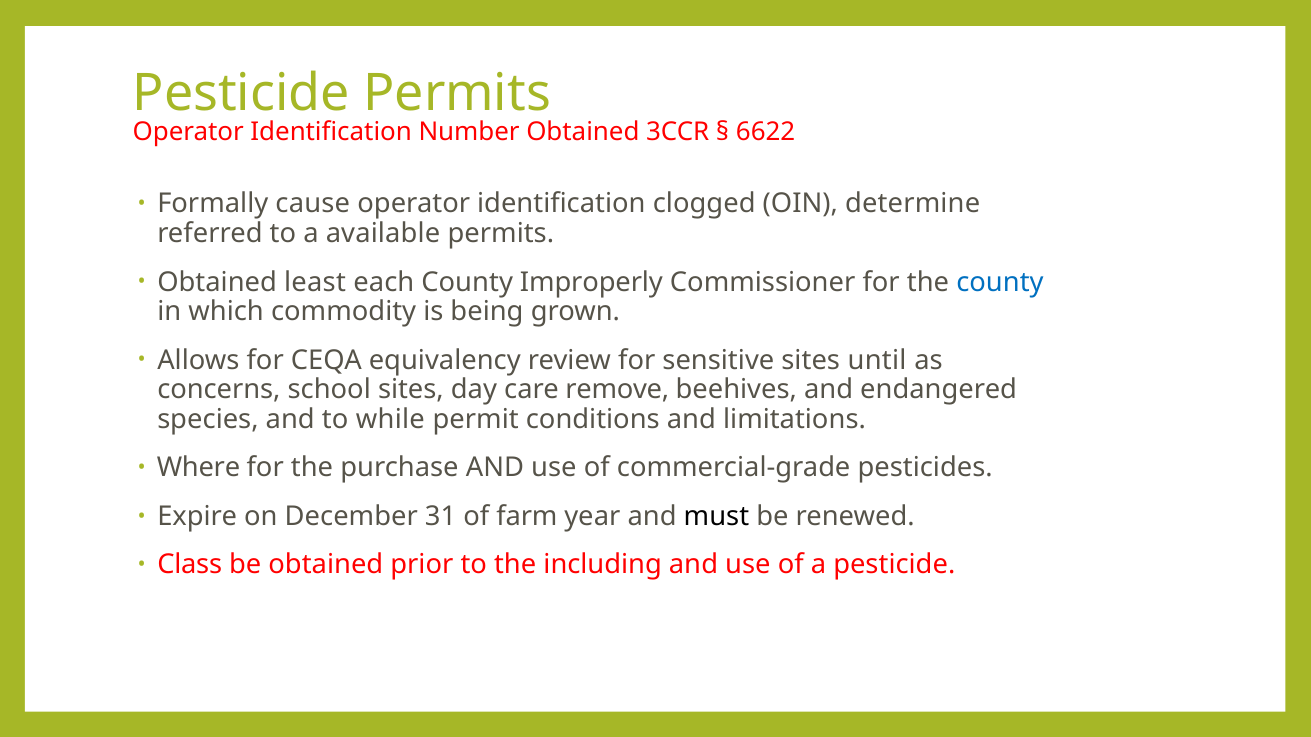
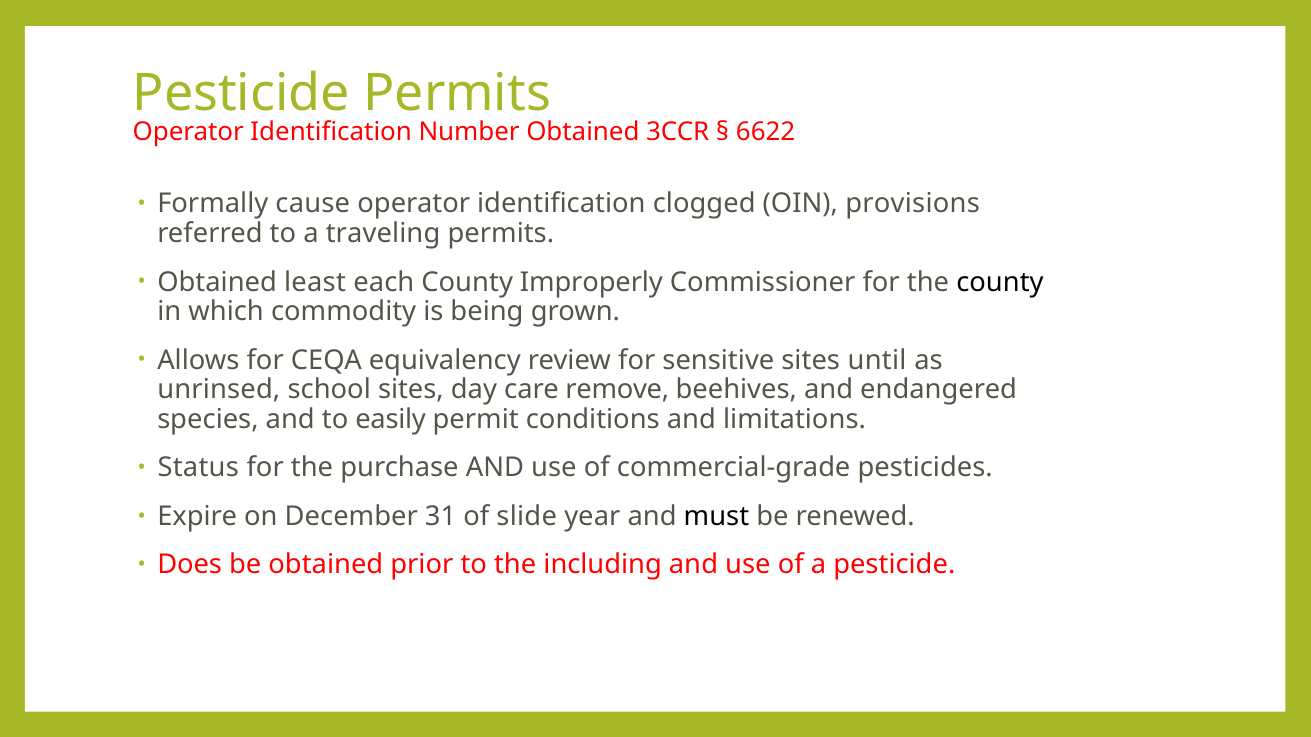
determine: determine -> provisions
available: available -> traveling
county at (1000, 282) colour: blue -> black
concerns: concerns -> unrinsed
while: while -> easily
Where: Where -> Status
farm: farm -> slide
Class: Class -> Does
